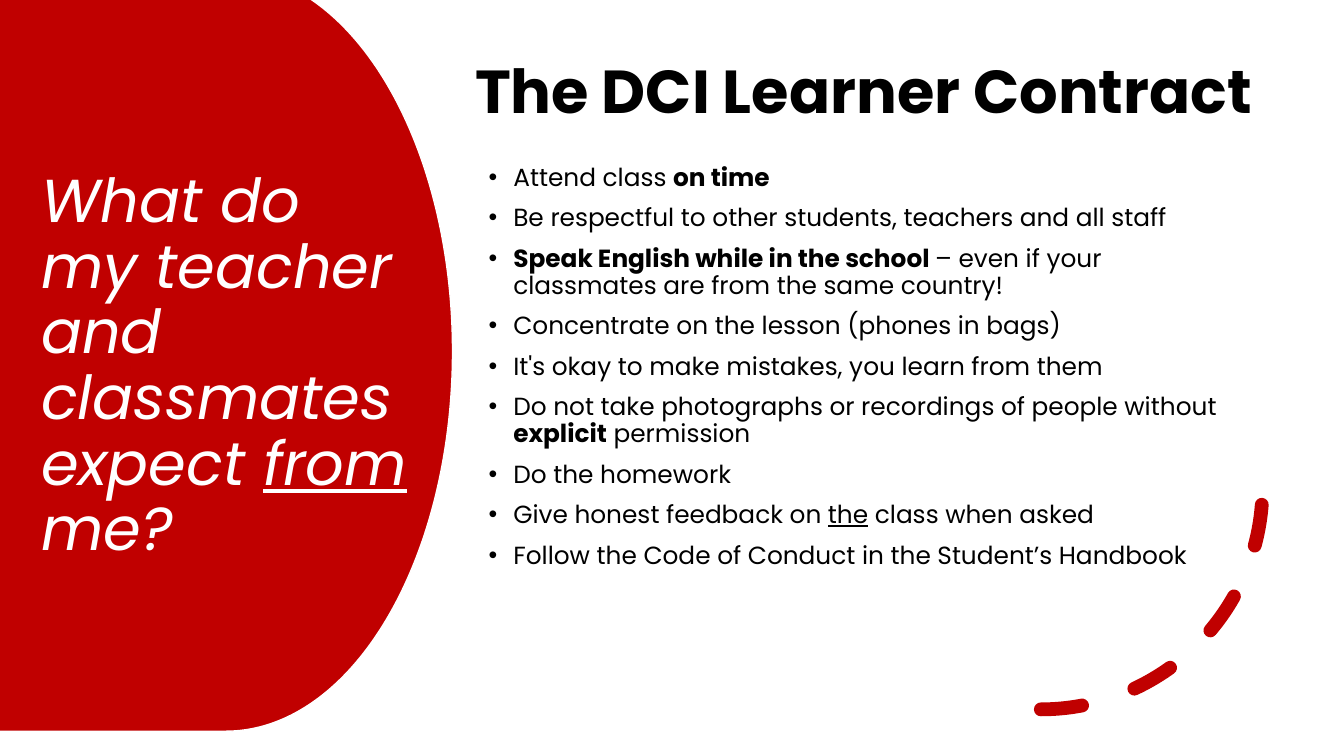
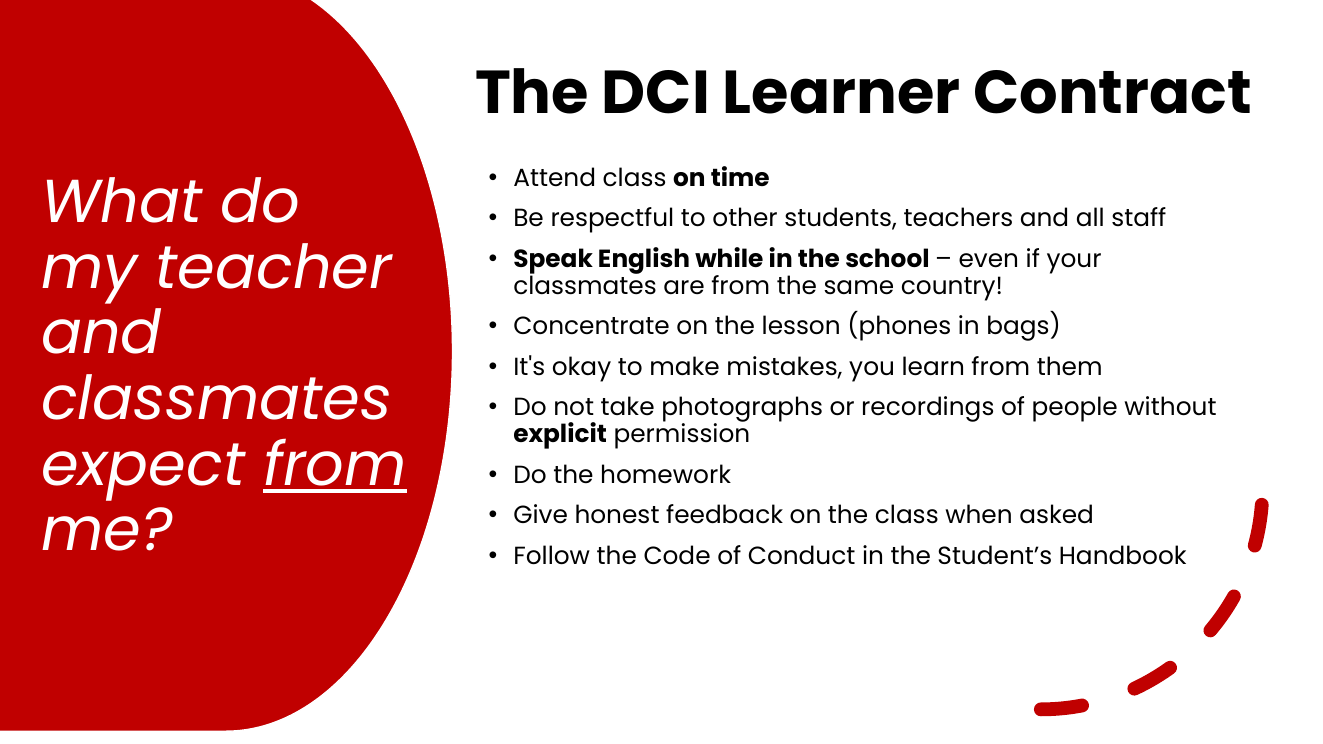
the at (848, 516) underline: present -> none
